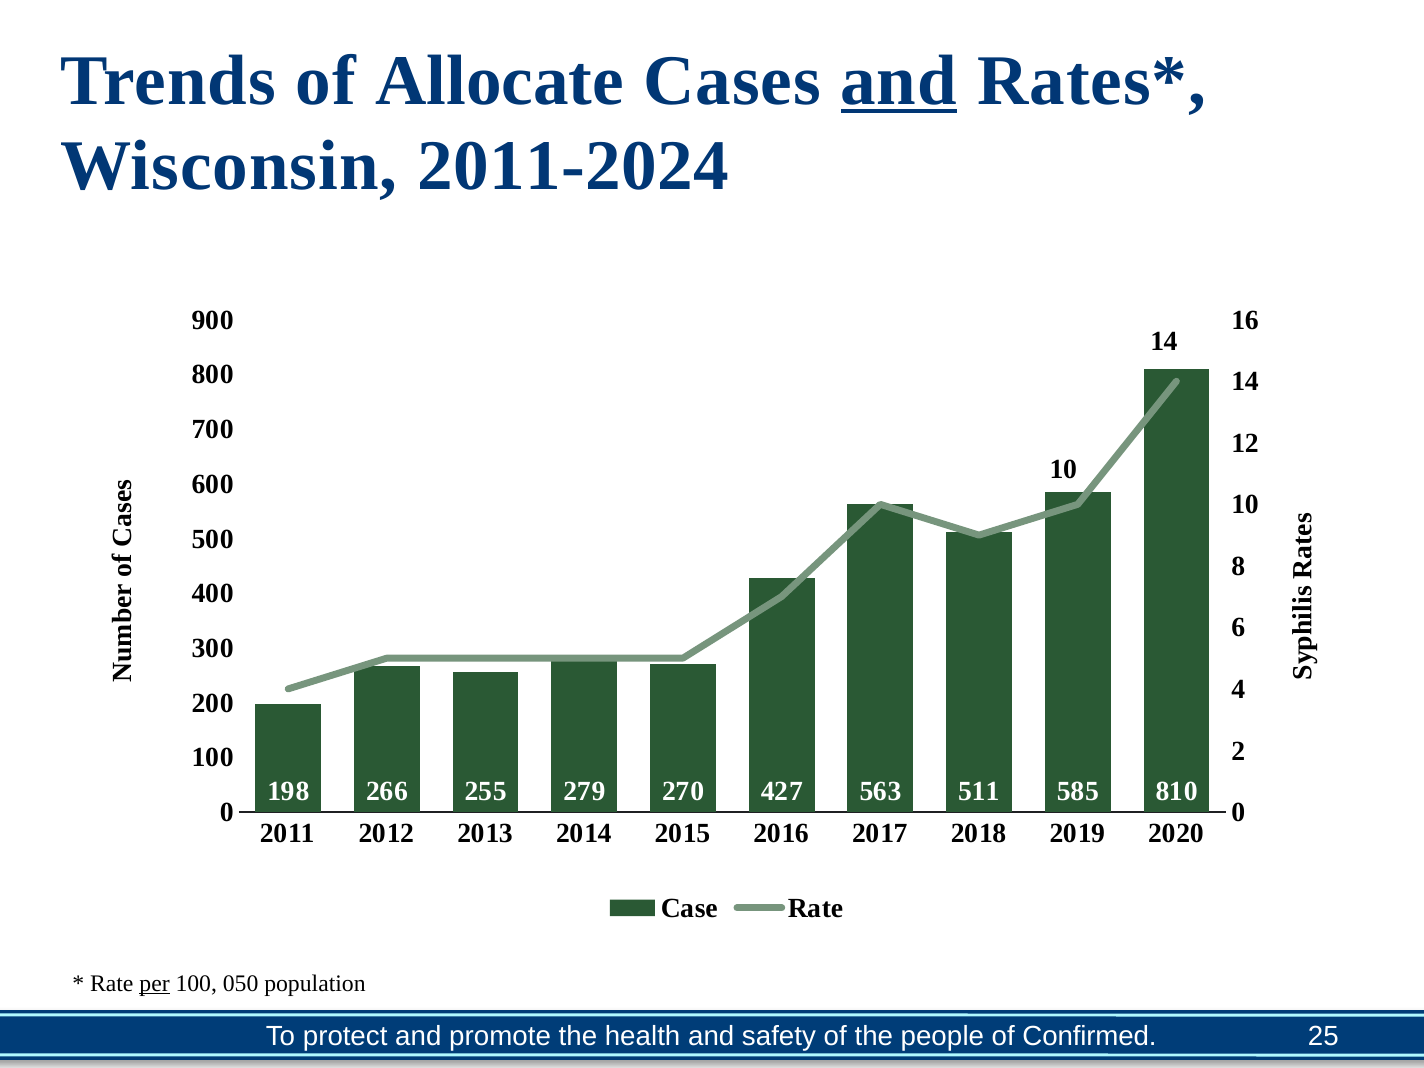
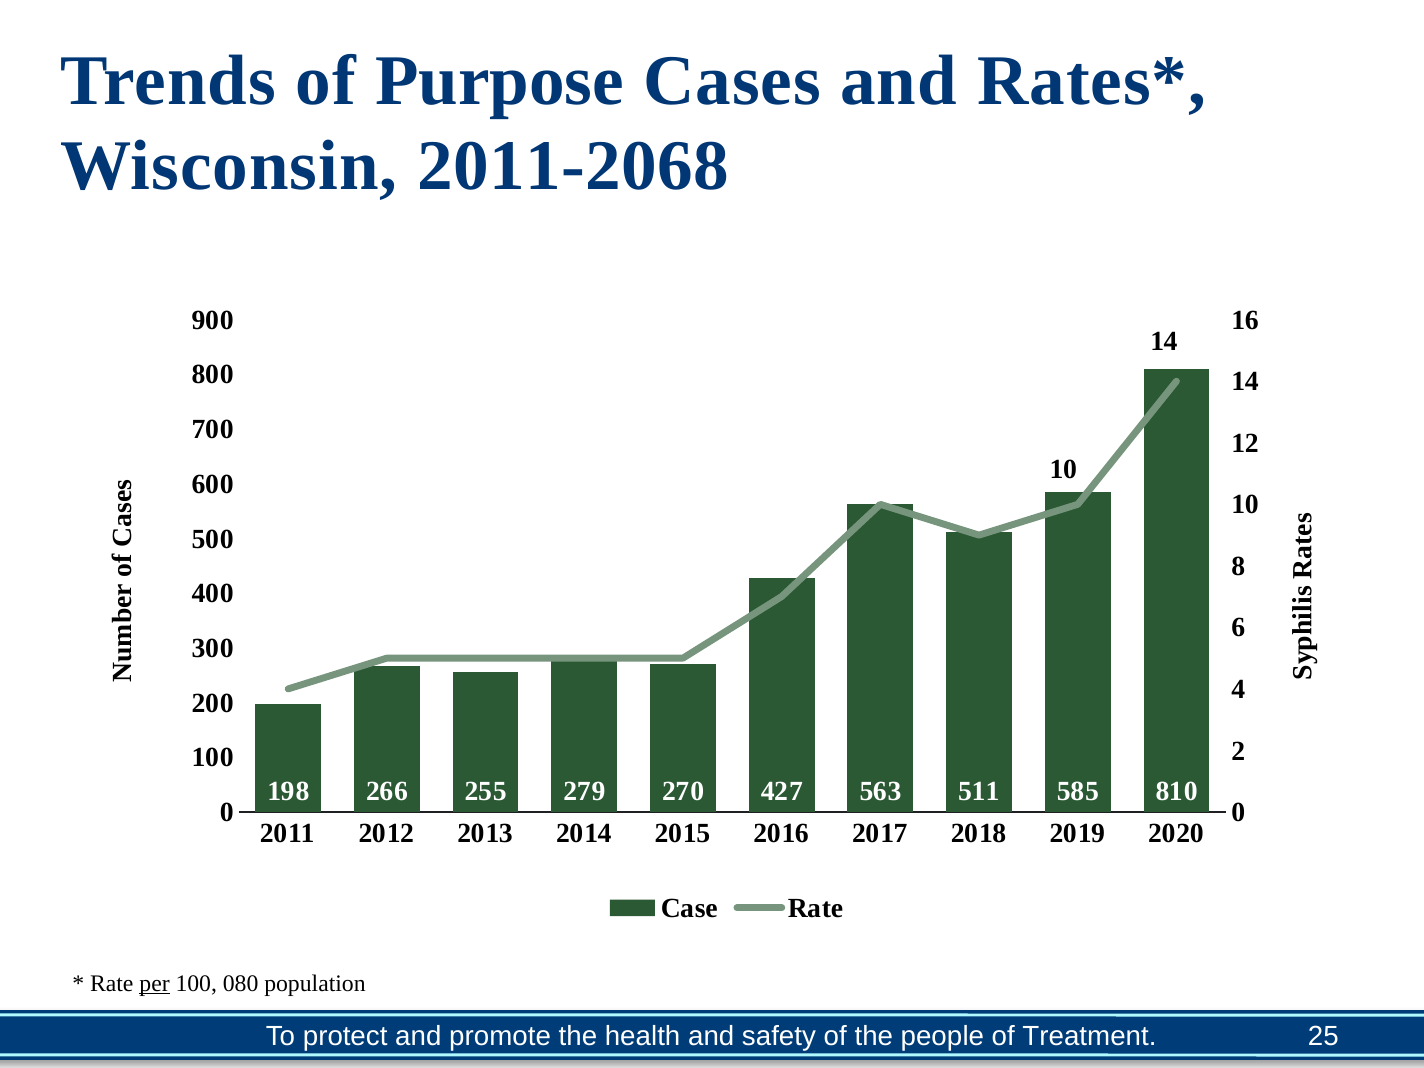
Allocate: Allocate -> Purpose
and at (899, 81) underline: present -> none
2011-2024: 2011-2024 -> 2011-2068
050: 050 -> 080
Confirmed: Confirmed -> Treatment
